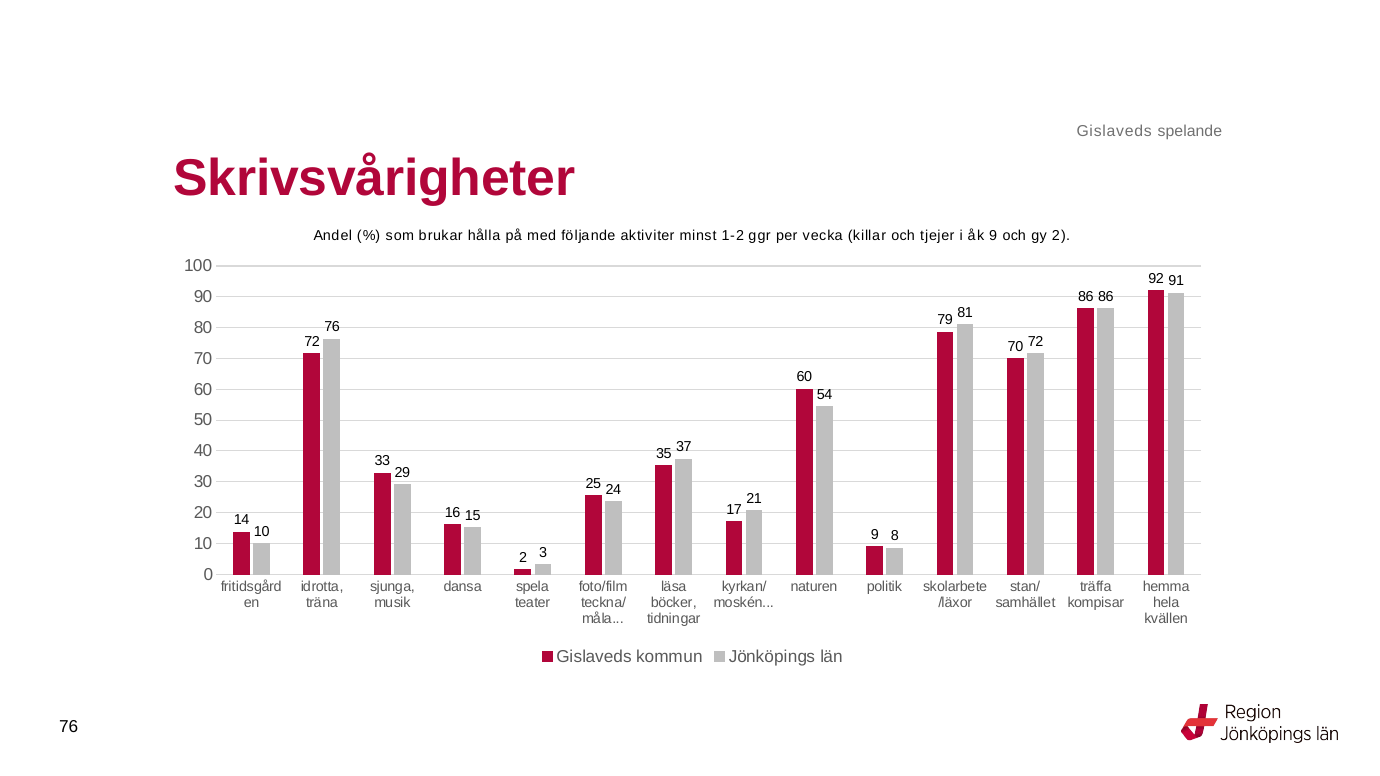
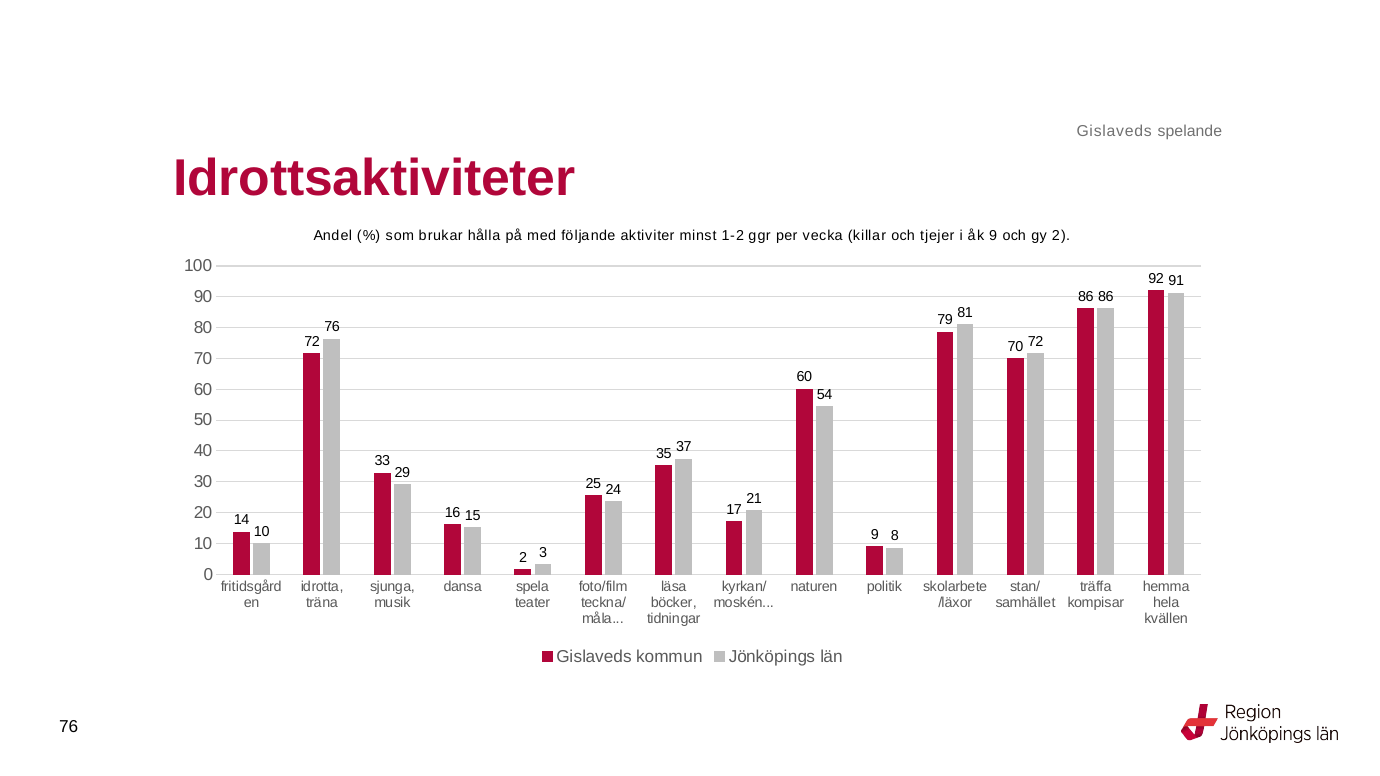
Skrivsvårigheter: Skrivsvårigheter -> Idrottsaktiviteter
